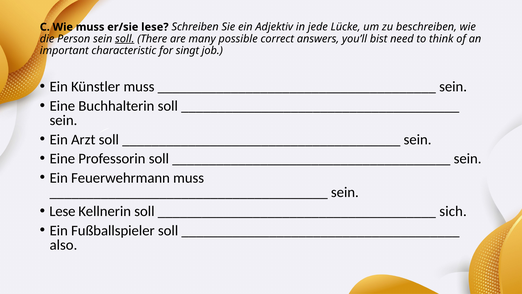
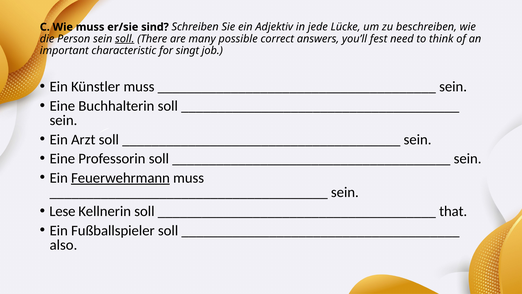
er/sie lese: lese -> sind
bist: bist -> fest
Feuerwehrmann underline: none -> present
sich: sich -> that
